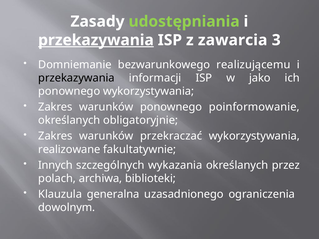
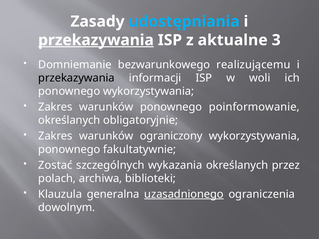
udostępniania colour: light green -> light blue
zawarcia: zawarcia -> aktualne
jako: jako -> woli
przekraczać: przekraczać -> ograniczony
realizowane at (69, 150): realizowane -> ponownego
Innych: Innych -> Zostać
uzasadnionego underline: none -> present
